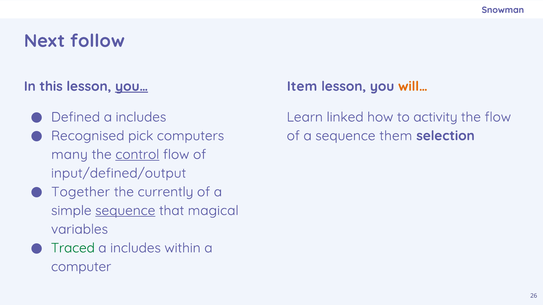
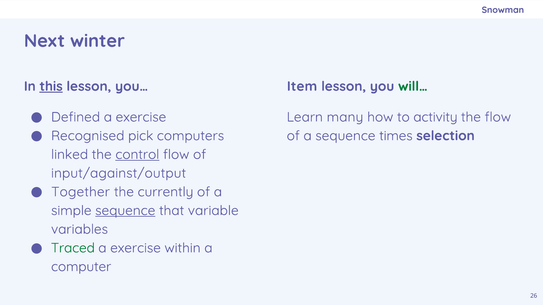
follow: follow -> winter
this underline: none -> present
you… underline: present -> none
will… colour: orange -> green
Defined a includes: includes -> exercise
linked: linked -> many
them: them -> times
many: many -> linked
input/defined/output: input/defined/output -> input/against/output
magical: magical -> variable
includes at (136, 248): includes -> exercise
